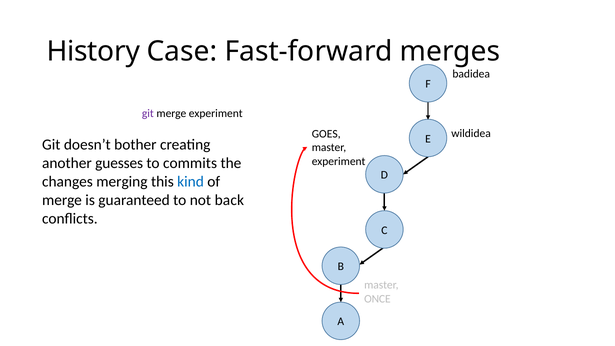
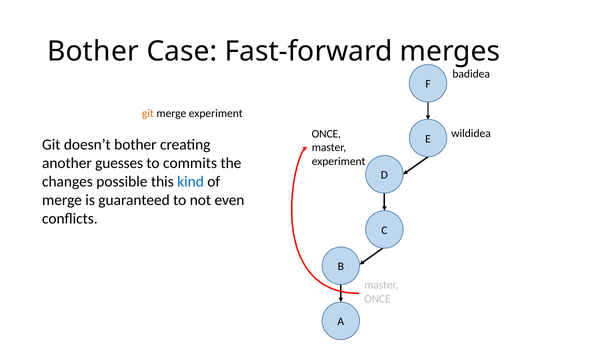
History at (93, 52): History -> Bother
git at (148, 114) colour: purple -> orange
GOES at (326, 134): GOES -> ONCE
merging: merging -> possible
back: back -> even
